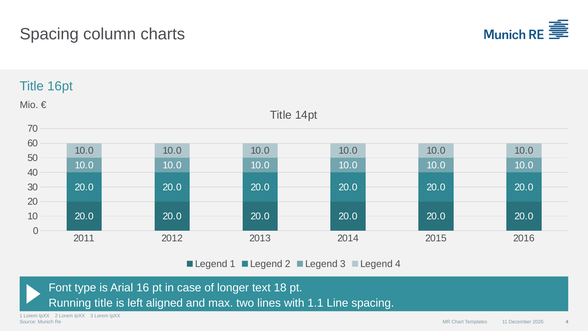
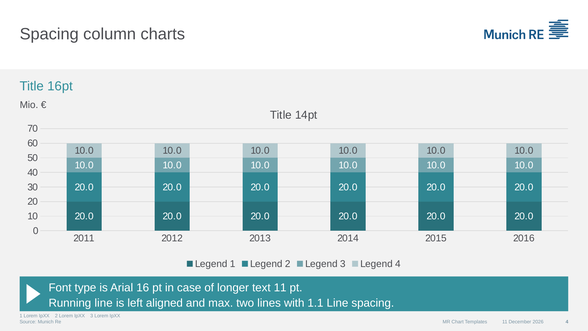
text 18: 18 -> 11
Running title: title -> line
